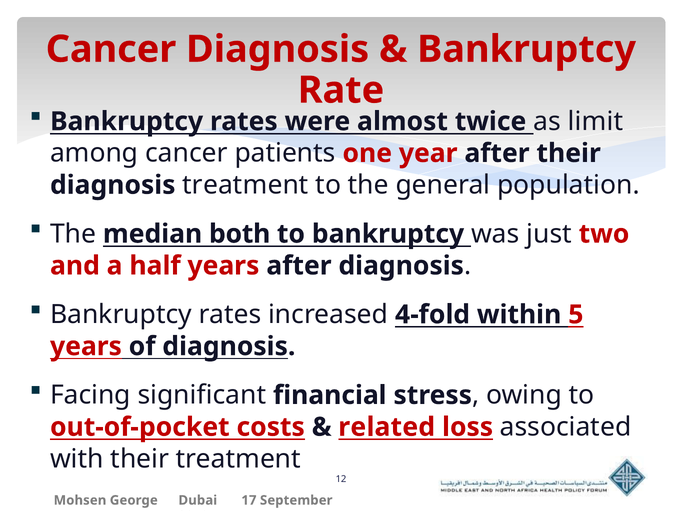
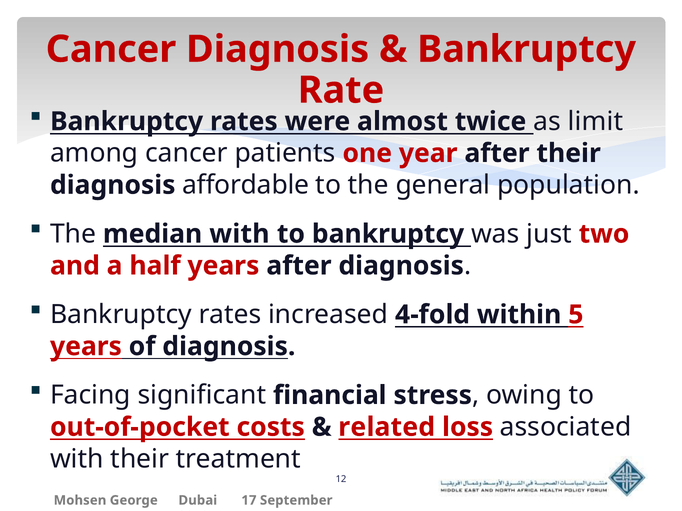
diagnosis treatment: treatment -> affordable
median both: both -> with
